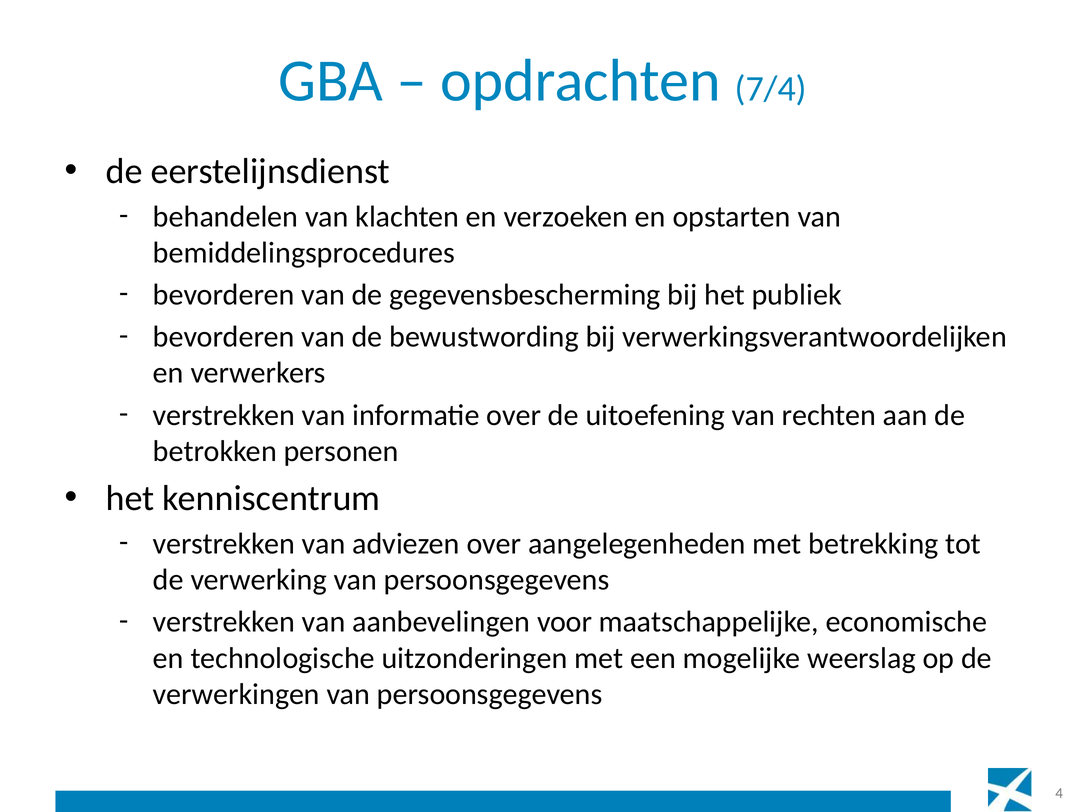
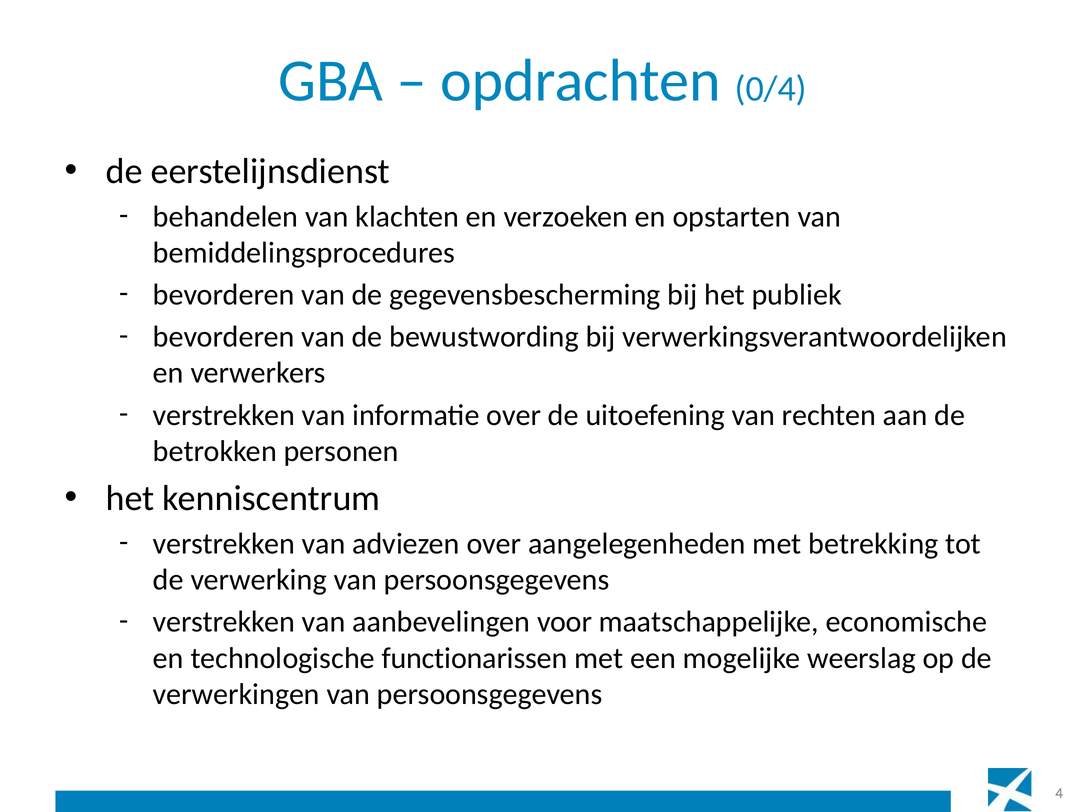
7/4: 7/4 -> 0/4
uitzonderingen: uitzonderingen -> functionarissen
